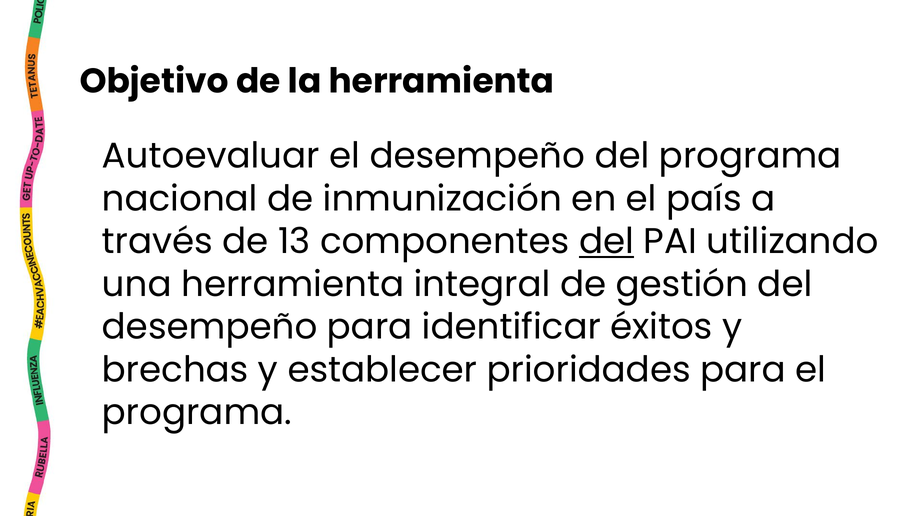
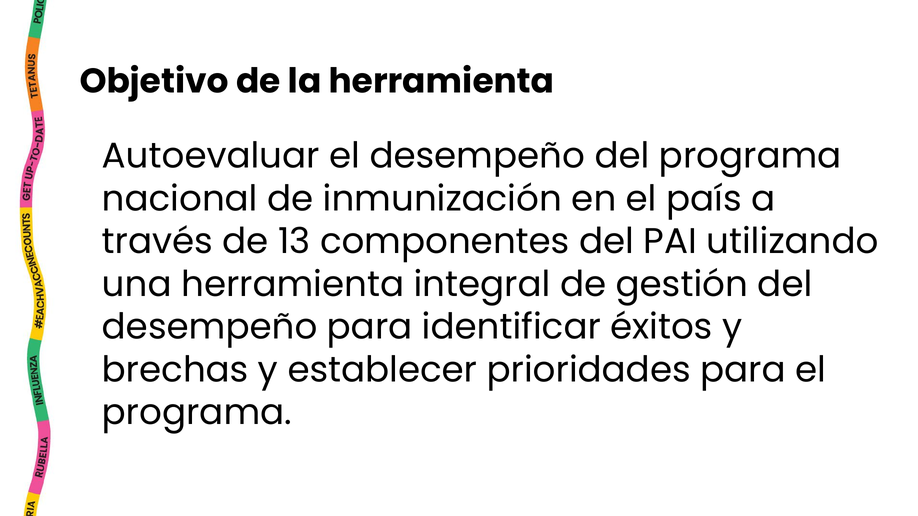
del at (607, 242) underline: present -> none
